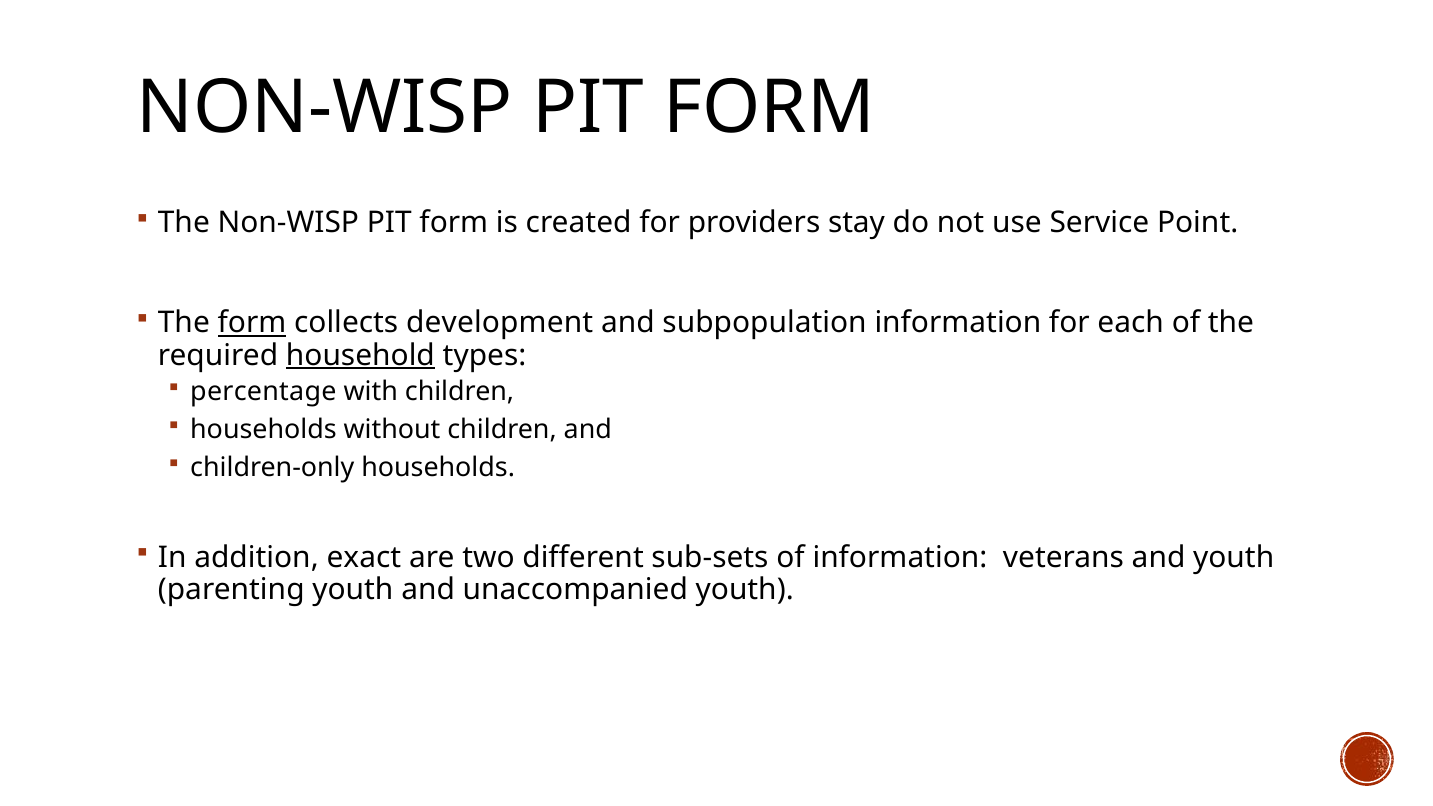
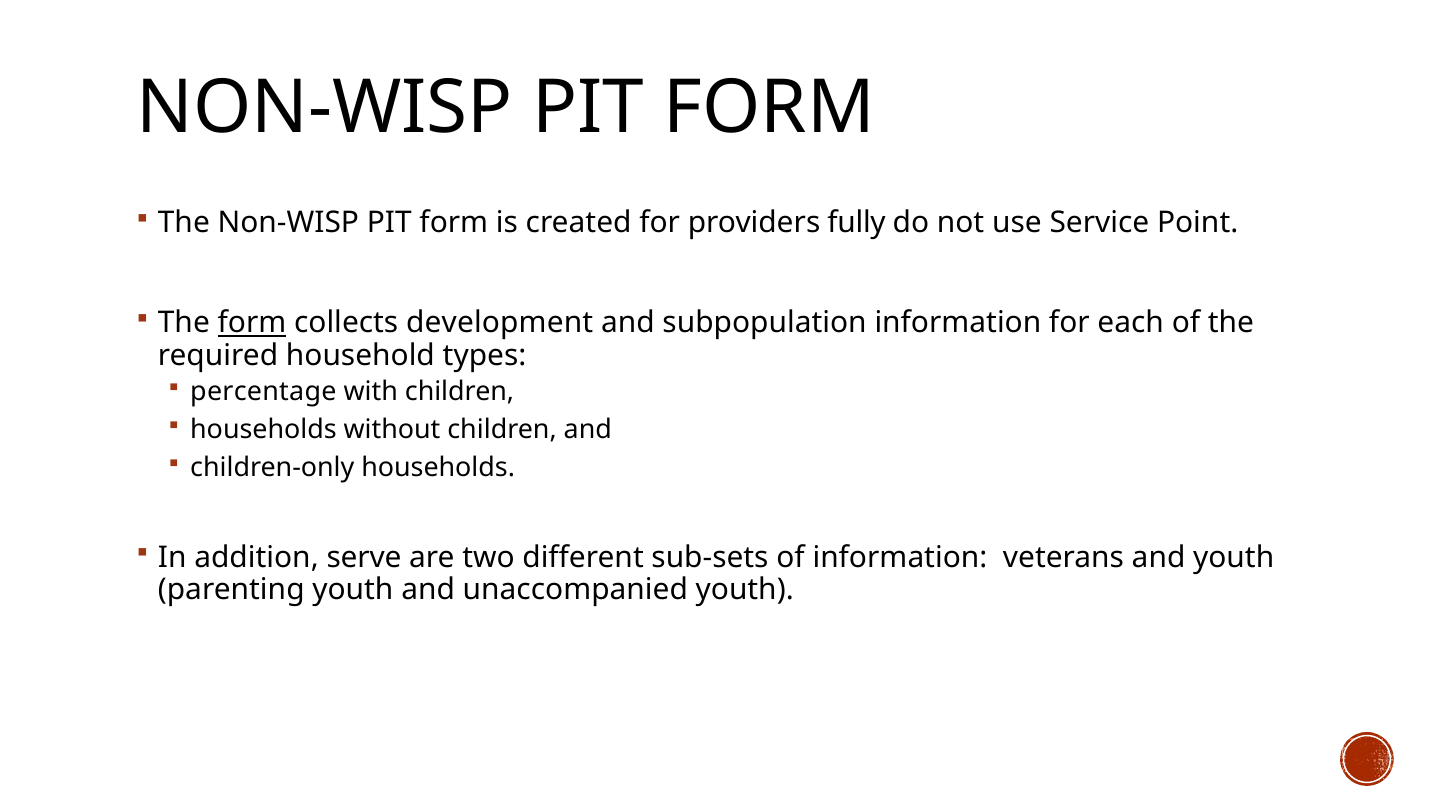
stay: stay -> fully
household underline: present -> none
exact: exact -> serve
